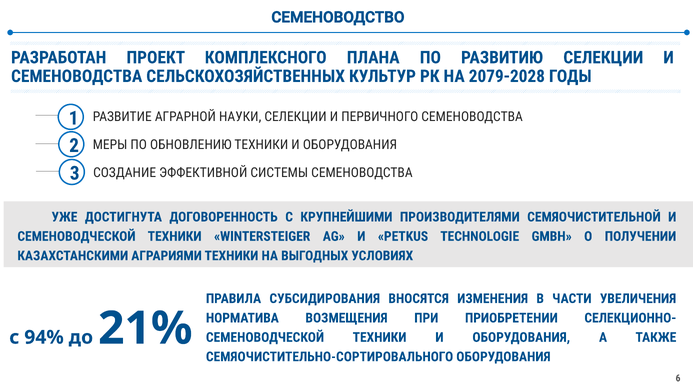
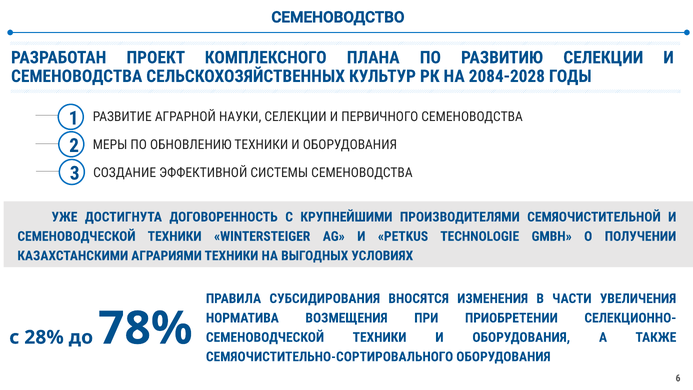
2079-2028: 2079-2028 -> 2084-2028
94%: 94% -> 28%
21%: 21% -> 78%
